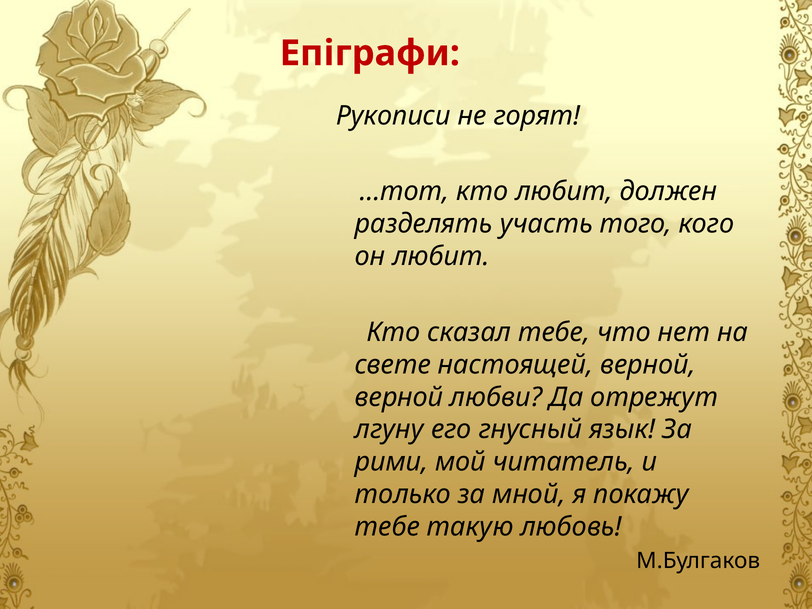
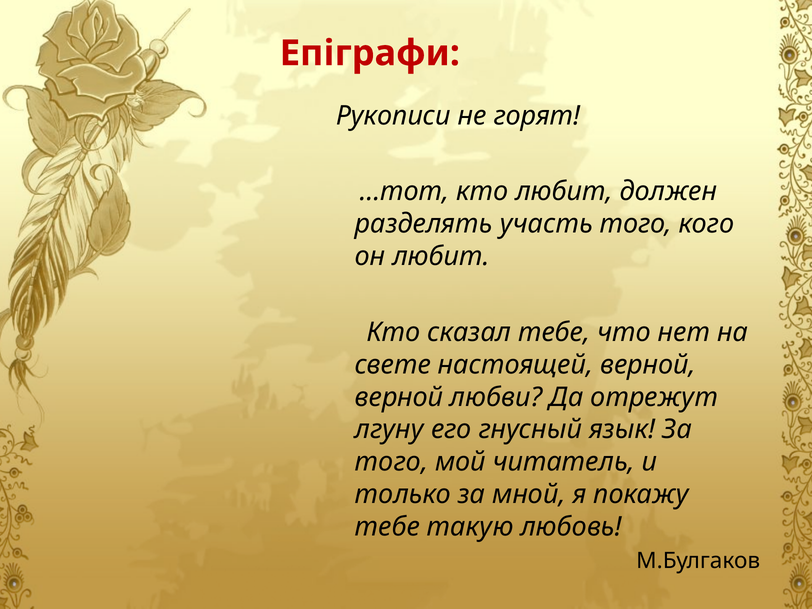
рими at (392, 462): рими -> того
